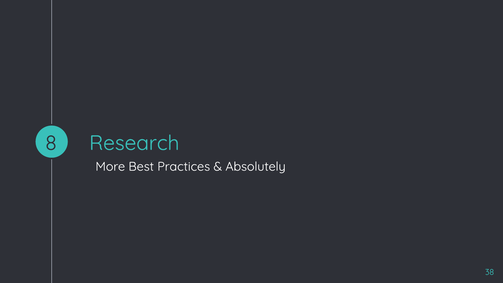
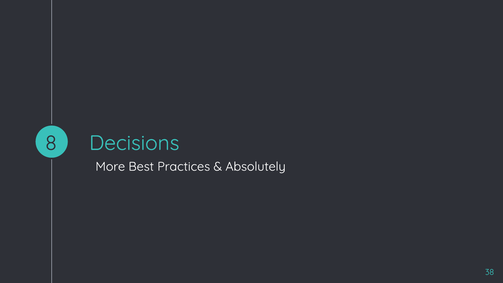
Research: Research -> Decisions
